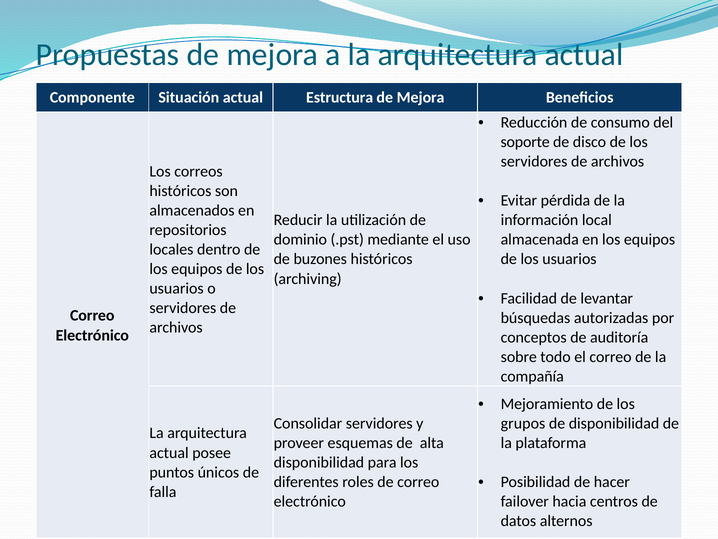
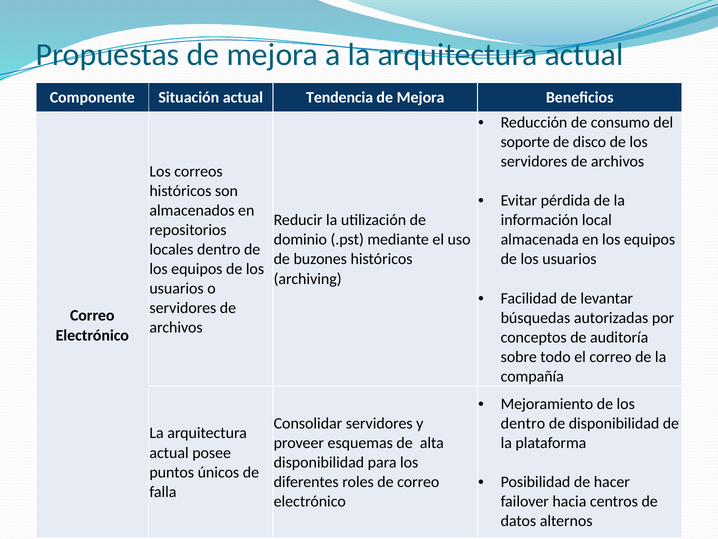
Estructura: Estructura -> Tendencia
grupos at (523, 423): grupos -> dentro
